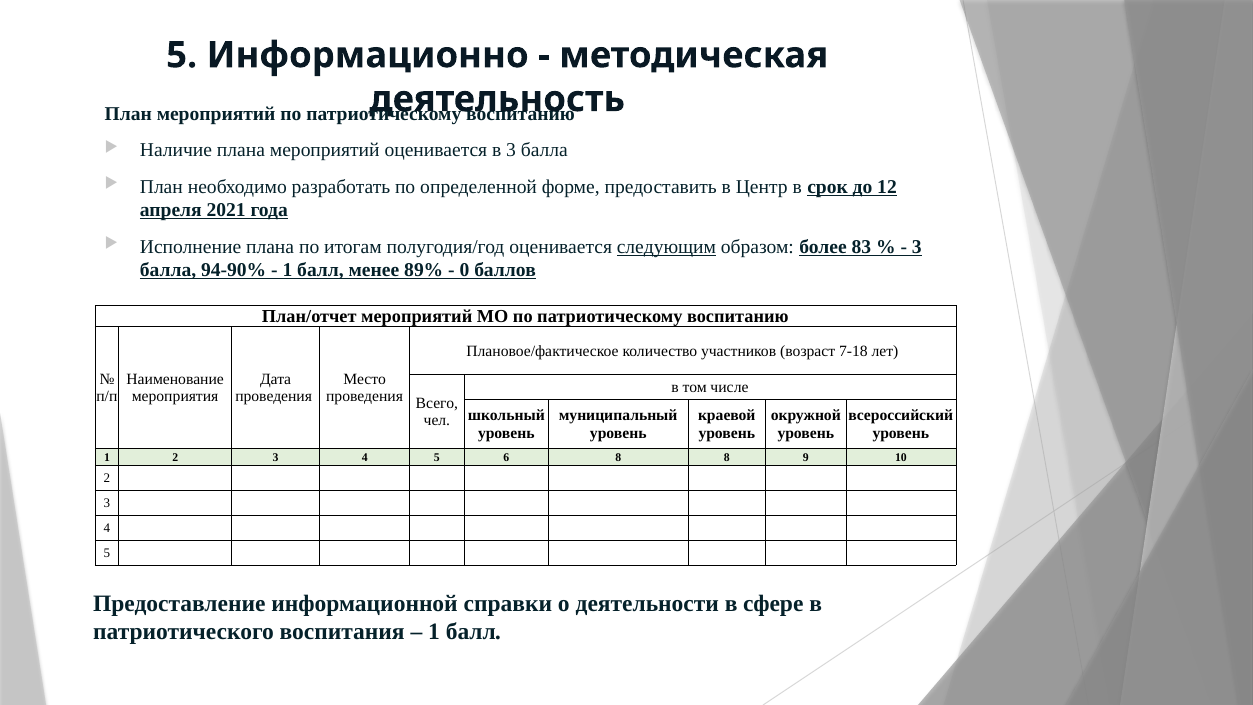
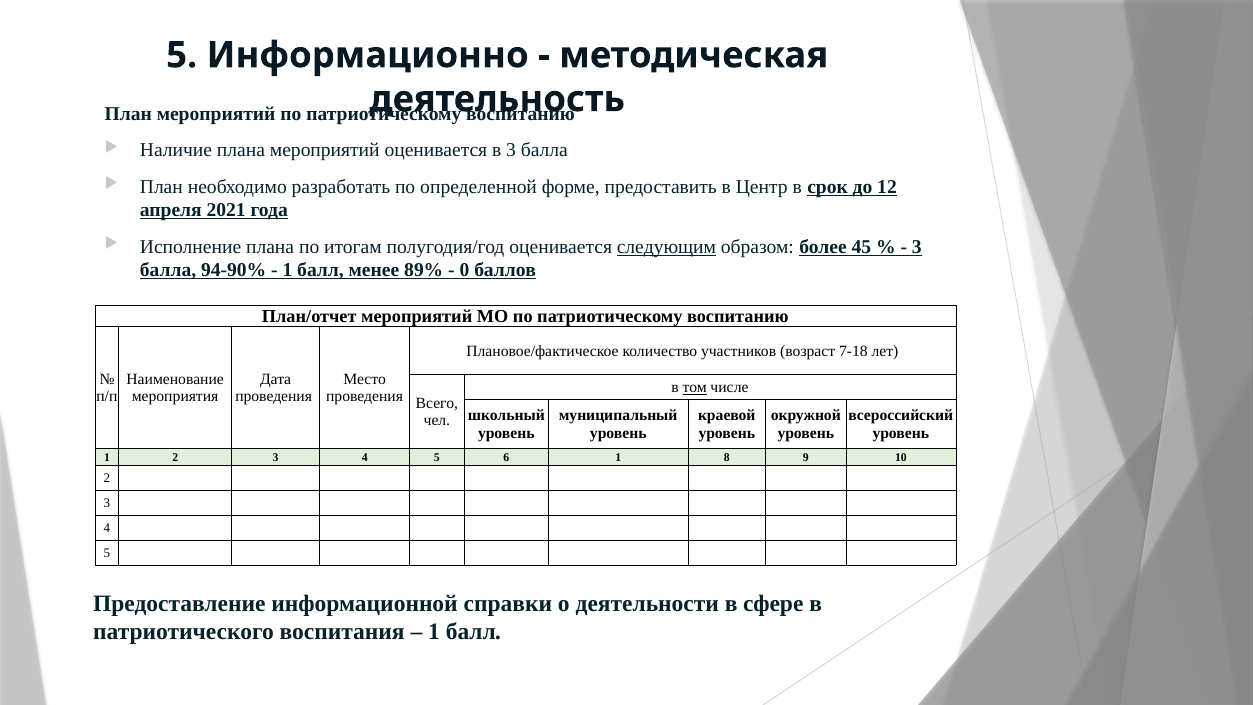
83: 83 -> 45
том underline: none -> present
6 8: 8 -> 1
